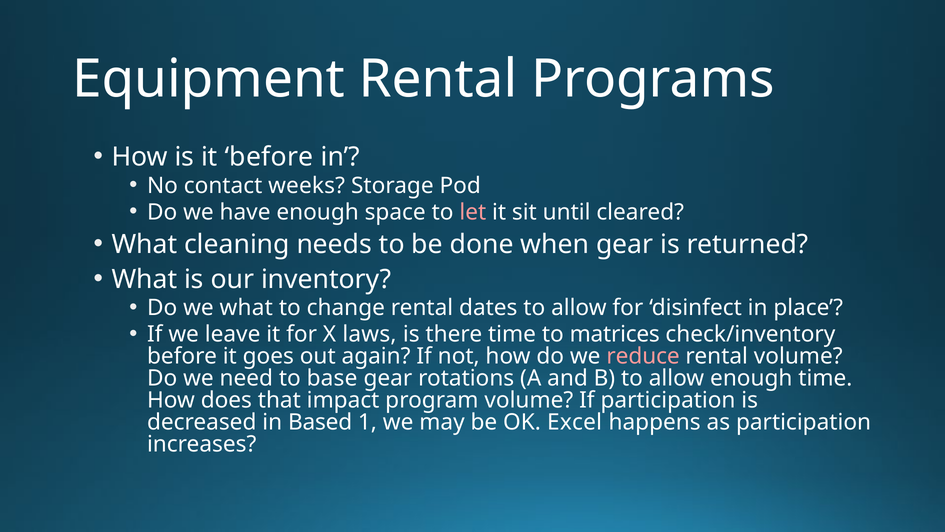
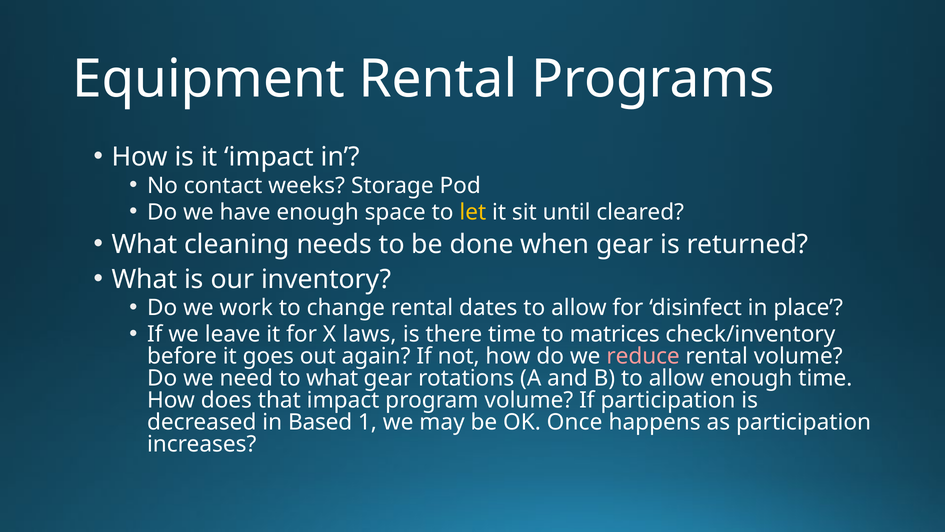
it before: before -> impact
let colour: pink -> yellow
we what: what -> work
to base: base -> what
Excel: Excel -> Once
